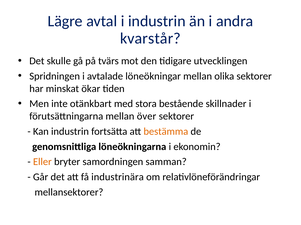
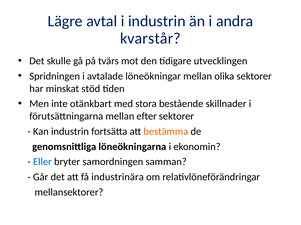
ökar: ökar -> stöd
över: över -> efter
Eller colour: orange -> blue
